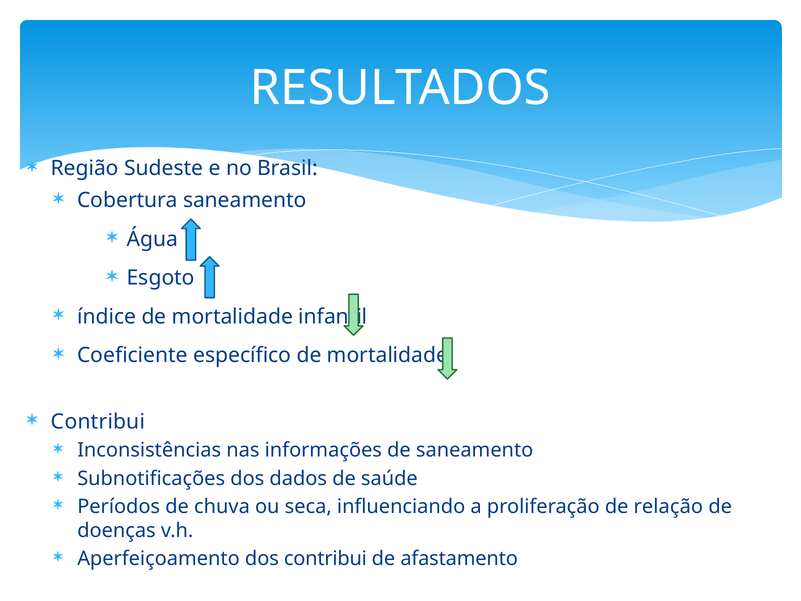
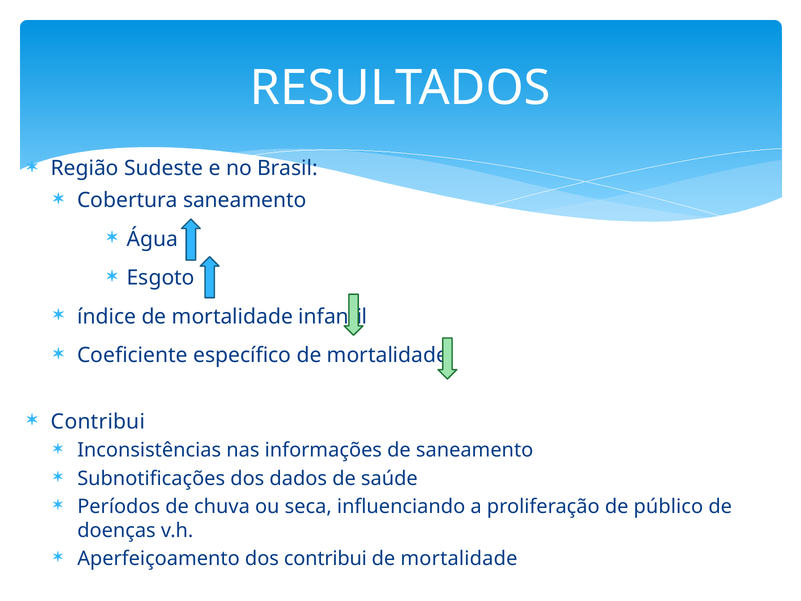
relação: relação -> público
afastamento at (459, 558): afastamento -> mortalidade
